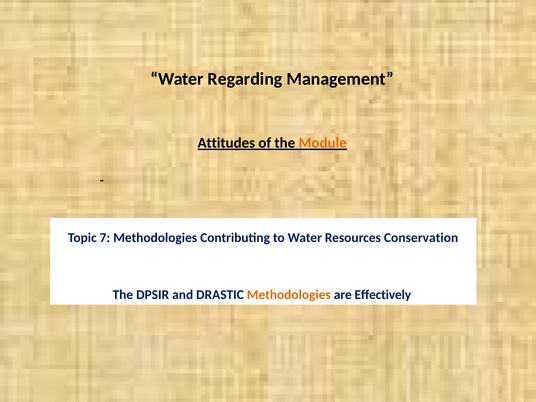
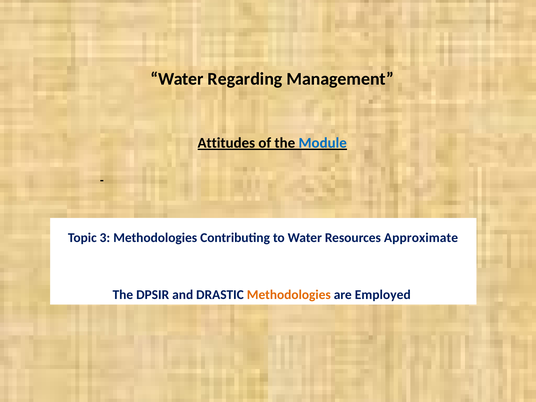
Module colour: orange -> blue
7: 7 -> 3
Conservation: Conservation -> Approximate
Effectively: Effectively -> Employed
